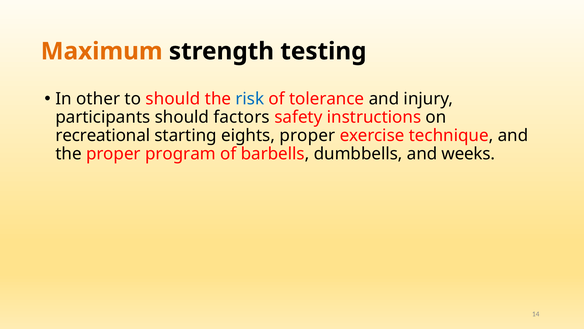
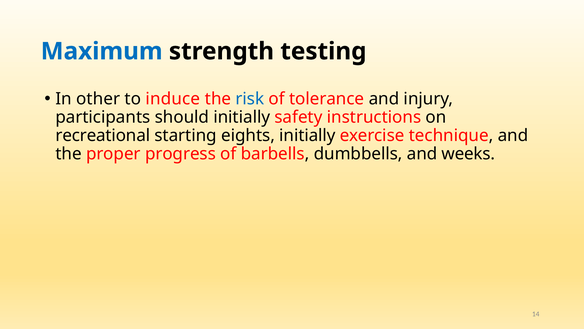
Maximum colour: orange -> blue
to should: should -> induce
should factors: factors -> initially
eights proper: proper -> initially
program: program -> progress
